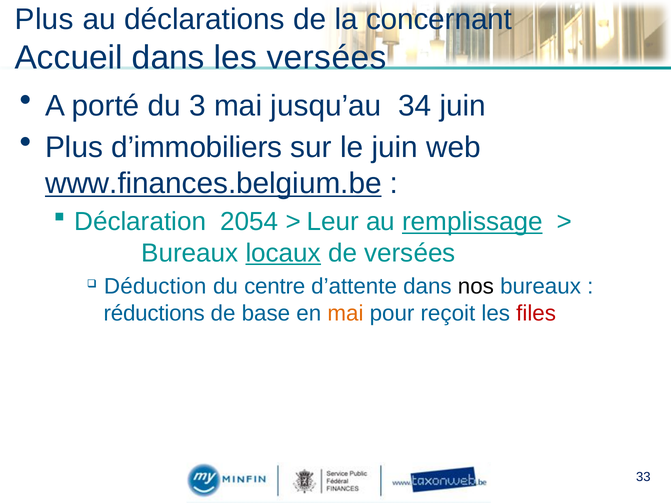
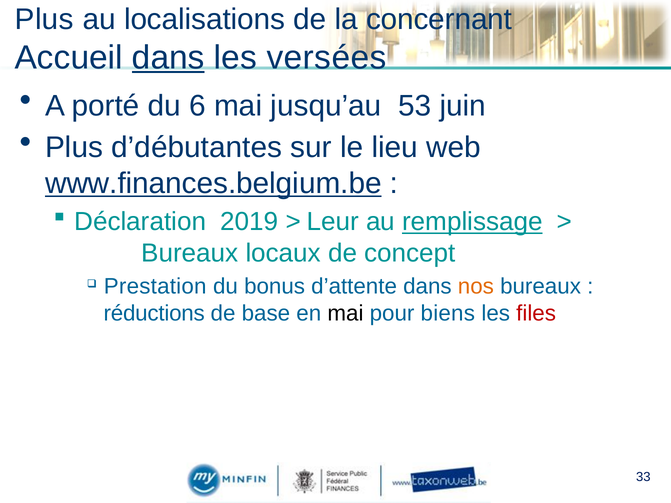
déclarations: déclarations -> localisations
dans at (168, 58) underline: none -> present
3: 3 -> 6
34: 34 -> 53
d’immobiliers: d’immobiliers -> d’débutantes
le juin: juin -> lieu
2054: 2054 -> 2019
locaux underline: present -> none
de versées: versées -> concept
Déduction: Déduction -> Prestation
centre: centre -> bonus
nos colour: black -> orange
mai at (345, 313) colour: orange -> black
reçoit: reçoit -> biens
